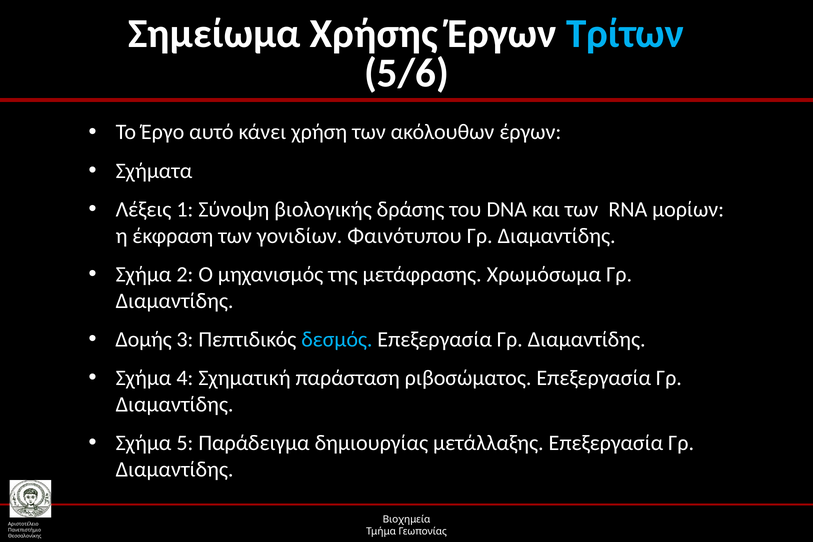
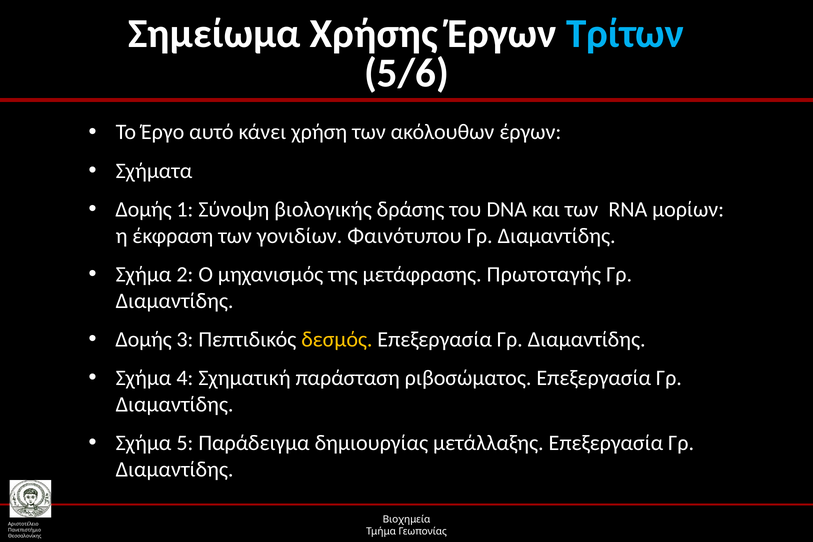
Λέξεις at (144, 209): Λέξεις -> Δομής
Χρωμόσωμα: Χρωμόσωμα -> Πρωτοταγής
δεσμός colour: light blue -> yellow
